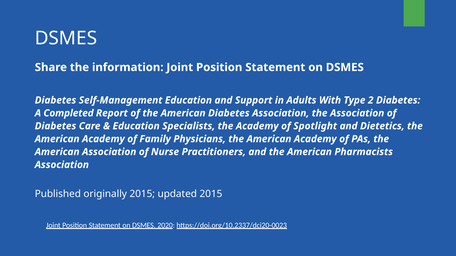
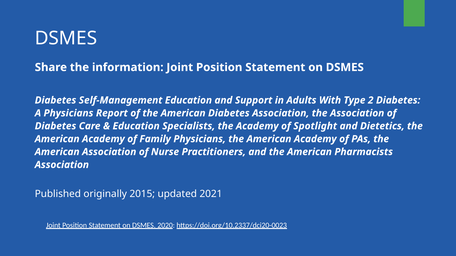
A Completed: Completed -> Physicians
updated 2015: 2015 -> 2021
